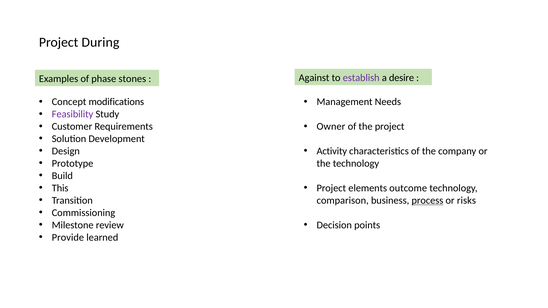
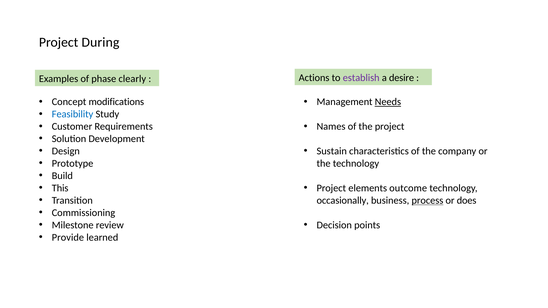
Against: Against -> Actions
stones: stones -> clearly
Needs underline: none -> present
Feasibility colour: purple -> blue
Owner: Owner -> Names
Activity: Activity -> Sustain
comparison: comparison -> occasionally
risks: risks -> does
